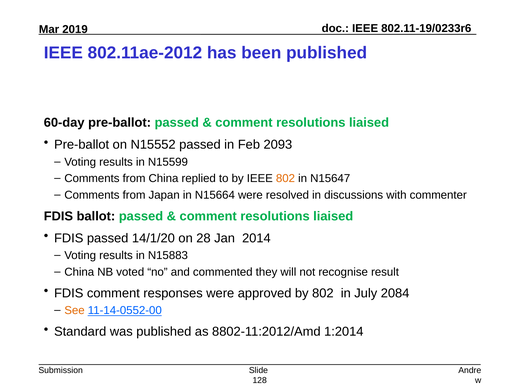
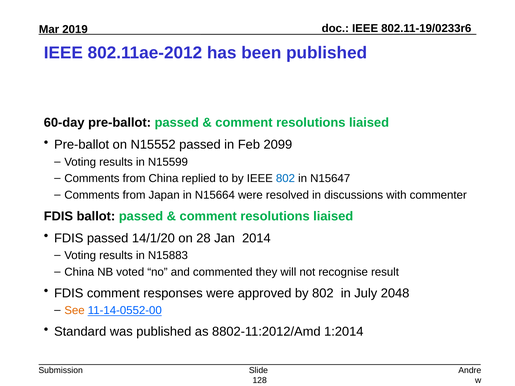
2093: 2093 -> 2099
802 at (285, 179) colour: orange -> blue
2084: 2084 -> 2048
